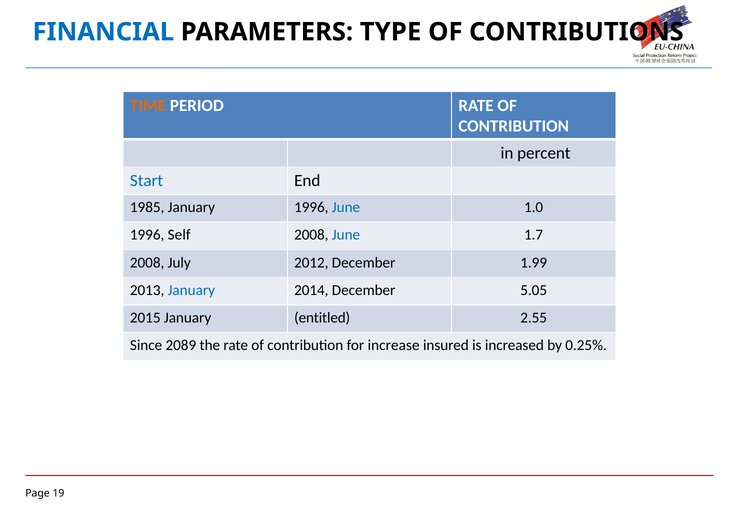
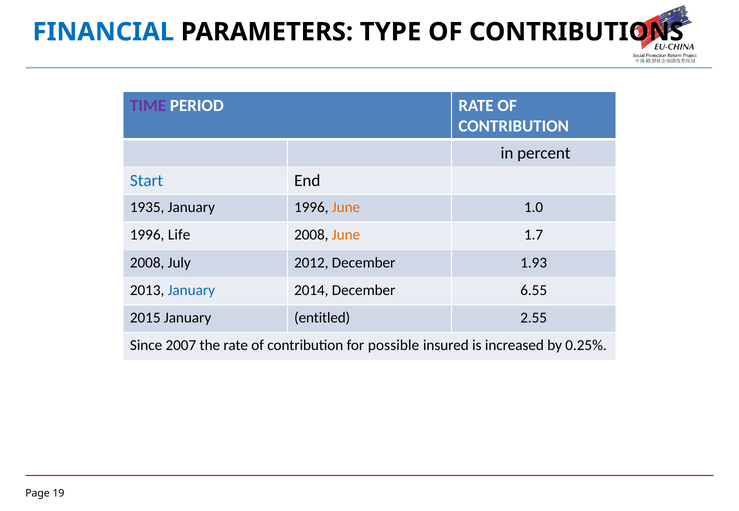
TIME colour: orange -> purple
1985: 1985 -> 1935
June at (346, 208) colour: blue -> orange
Self: Self -> Life
June at (346, 235) colour: blue -> orange
1.99: 1.99 -> 1.93
5.05: 5.05 -> 6.55
2089: 2089 -> 2007
increase: increase -> possible
